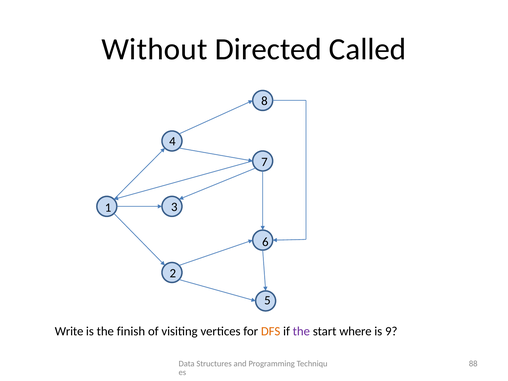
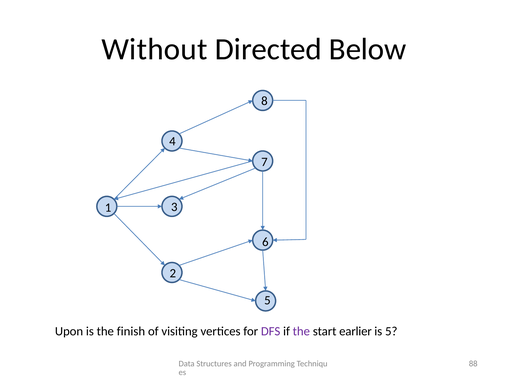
Called: Called -> Below
Write: Write -> Upon
DFS colour: orange -> purple
where: where -> earlier
is 9: 9 -> 5
